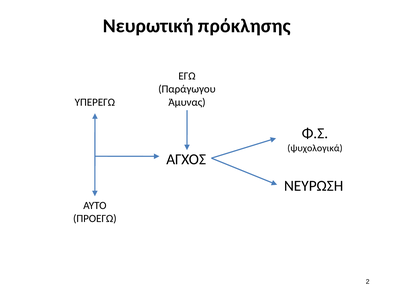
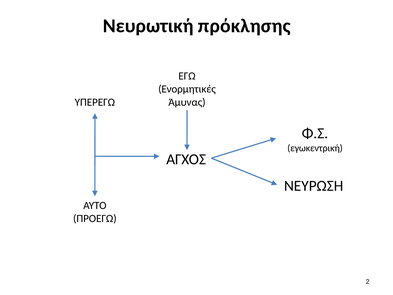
Παράγωγου: Παράγωγου -> Ενορμητικές
ψυχολογικά: ψυχολογικά -> εγωκεντρική
